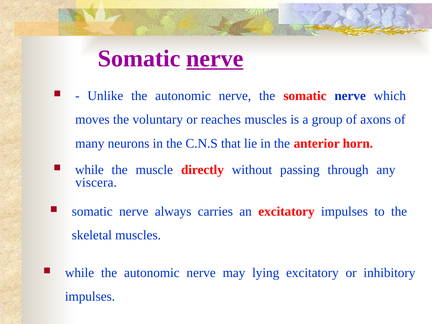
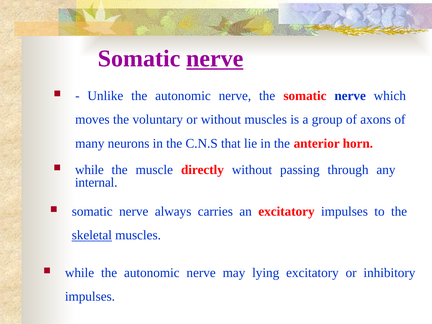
or reaches: reaches -> without
viscera: viscera -> internal
skeletal underline: none -> present
